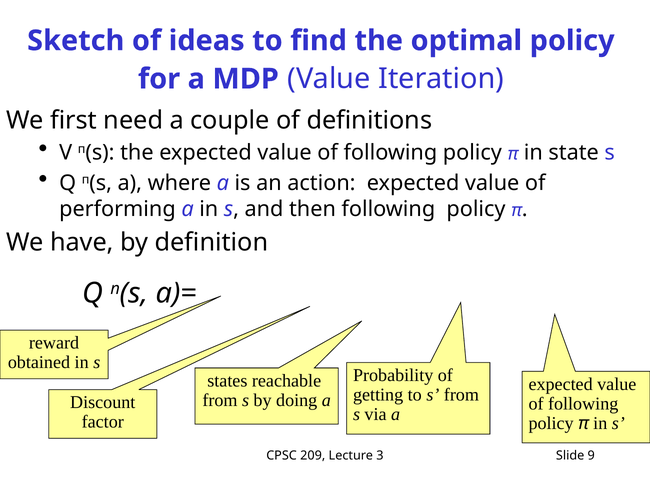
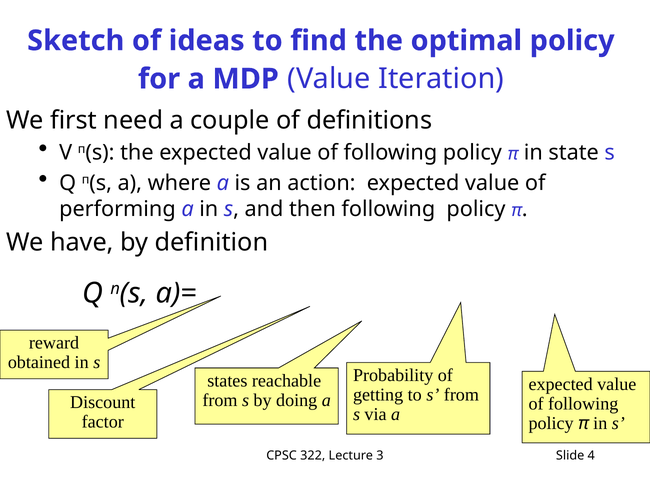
209: 209 -> 322
9: 9 -> 4
